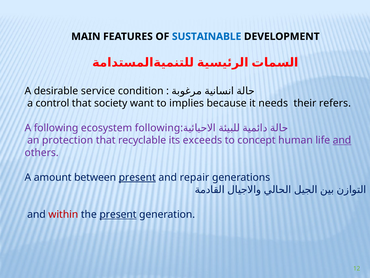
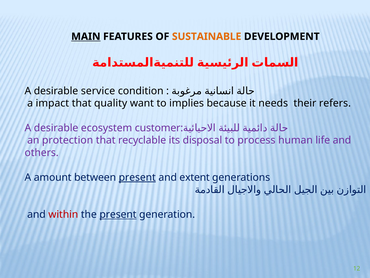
MAIN underline: none -> present
SUSTAINABLE colour: blue -> orange
control: control -> impact
society: society -> quality
following at (56, 128): following -> desirable
ecosystem following: following -> customer
exceeds: exceeds -> disposal
concept: concept -> process
and at (342, 140) underline: present -> none
repair: repair -> extent
